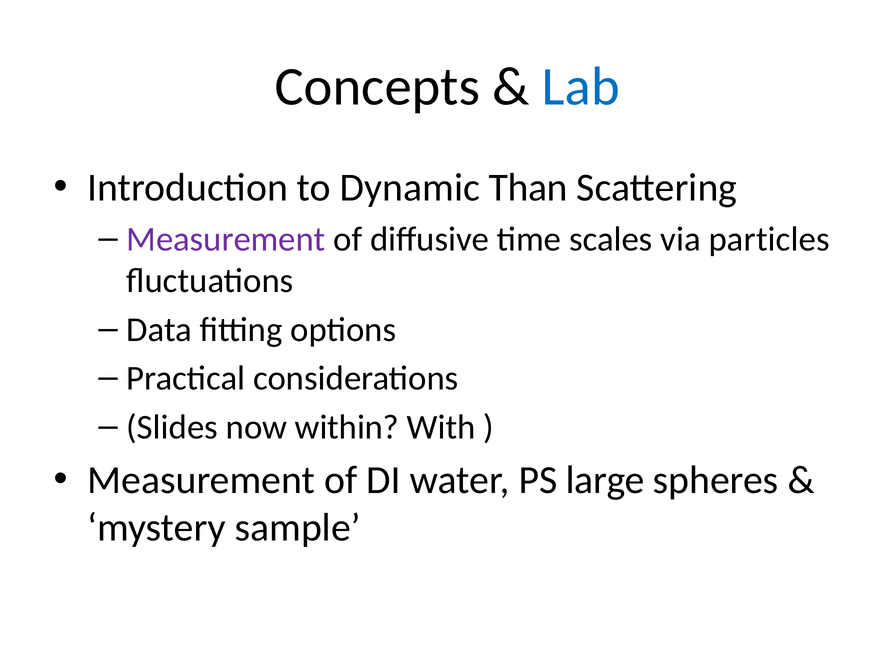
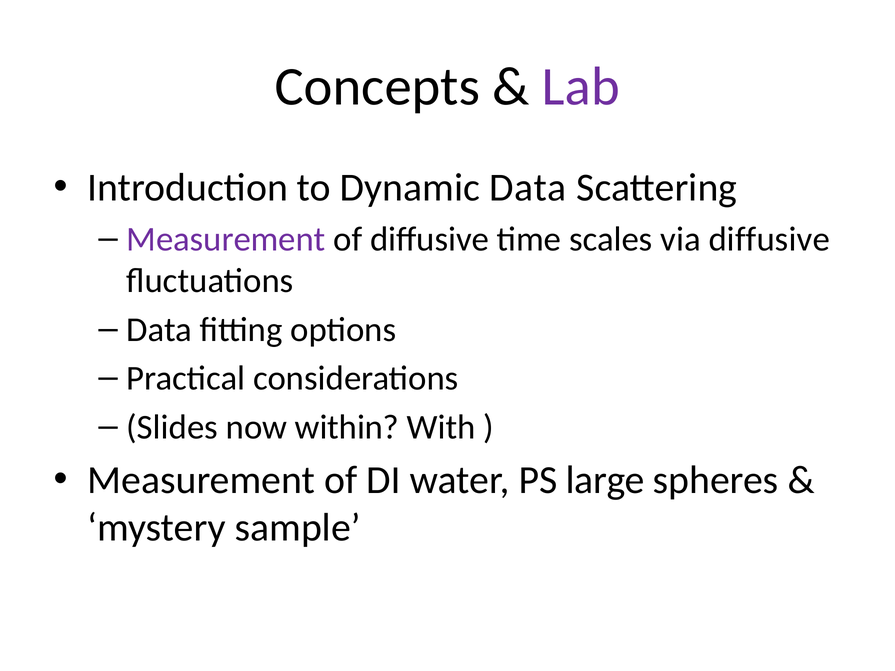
Lab colour: blue -> purple
Dynamic Than: Than -> Data
via particles: particles -> diffusive
